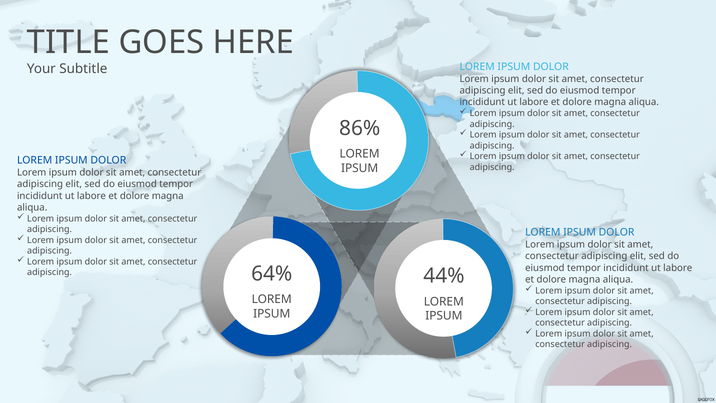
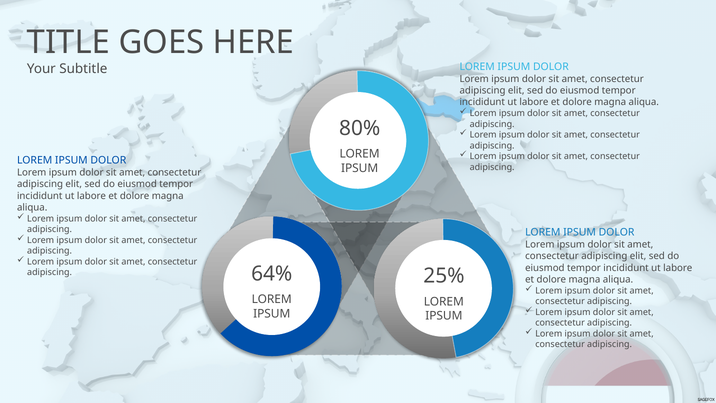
86%: 86% -> 80%
44%: 44% -> 25%
